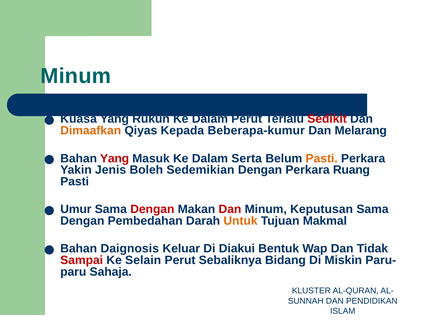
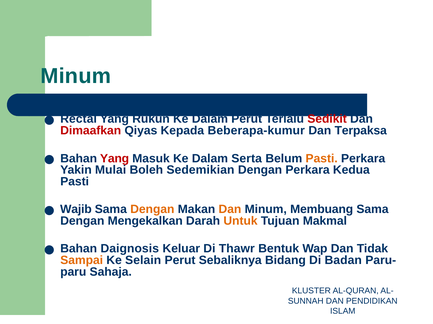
Kuasa: Kuasa -> Rectal
Dimaafkan colour: orange -> red
Melarang: Melarang -> Terpaksa
Jenis: Jenis -> Mulai
Ruang: Ruang -> Kedua
Umur: Umur -> Wajib
Dengan at (152, 210) colour: red -> orange
Dan at (230, 210) colour: red -> orange
Keputusan: Keputusan -> Membuang
Pembedahan: Pembedahan -> Mengekalkan
Diakui: Diakui -> Thawr
Sampai colour: red -> orange
Miskin: Miskin -> Badan
